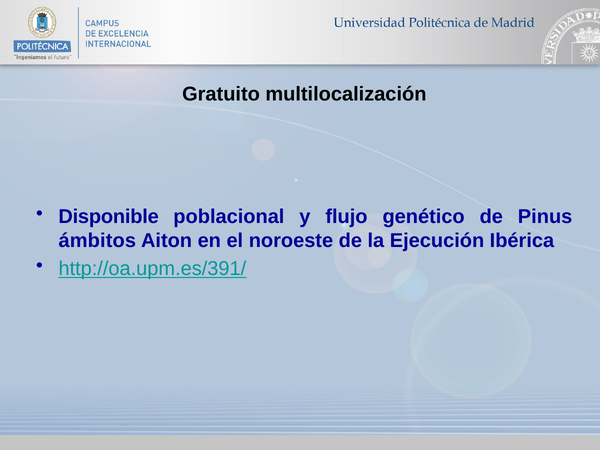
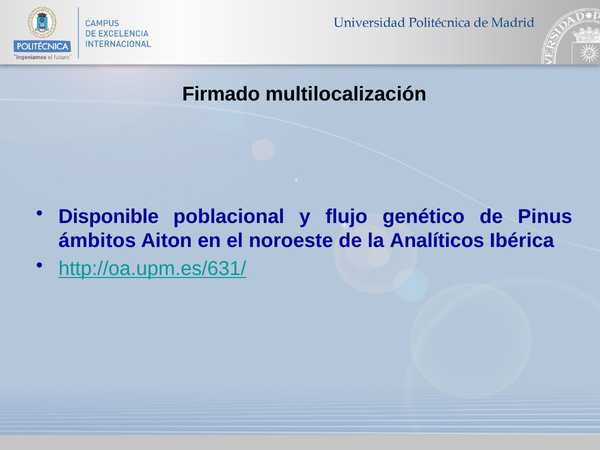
Gratuito: Gratuito -> Firmado
Ejecución: Ejecución -> Analíticos
http://oa.upm.es/391/: http://oa.upm.es/391/ -> http://oa.upm.es/631/
